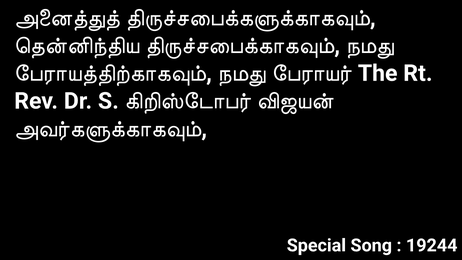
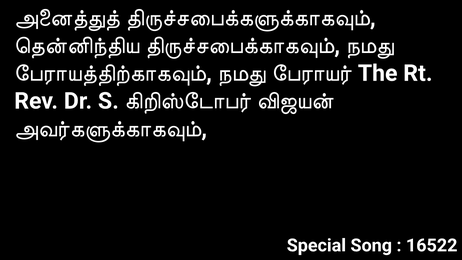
19244: 19244 -> 16522
